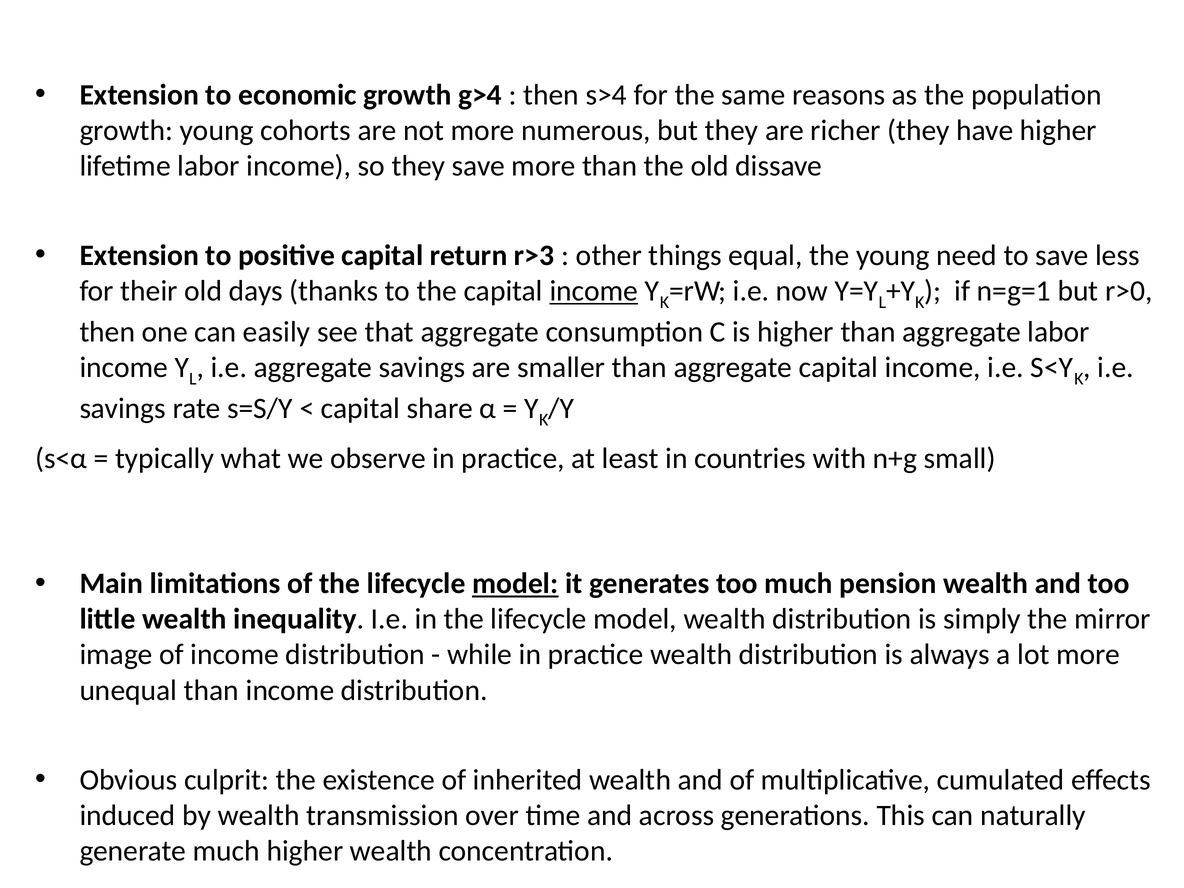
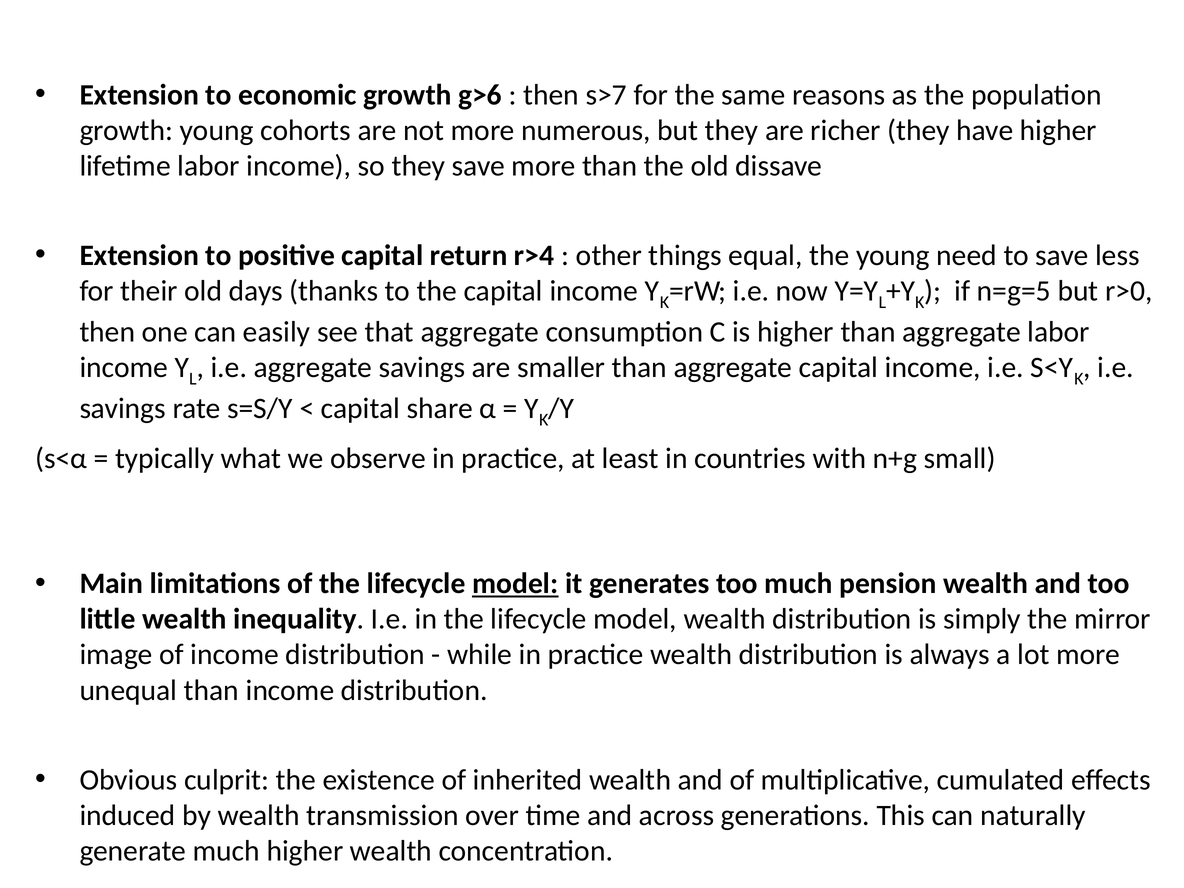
g>4: g>4 -> g>6
s>4: s>4 -> s>7
r>3: r>3 -> r>4
income at (594, 291) underline: present -> none
n=g=1: n=g=1 -> n=g=5
